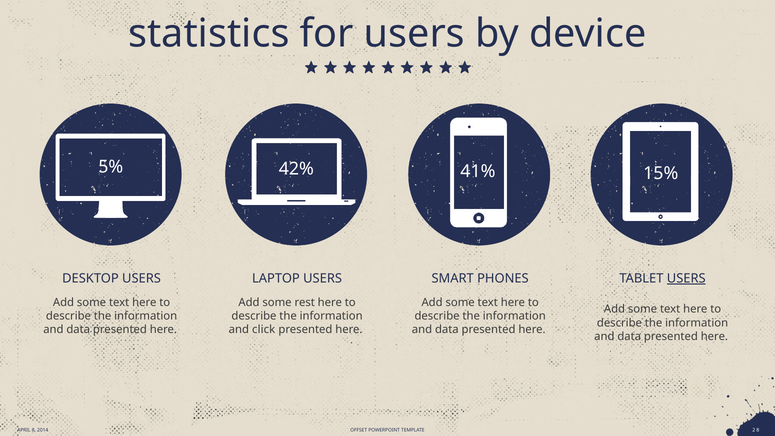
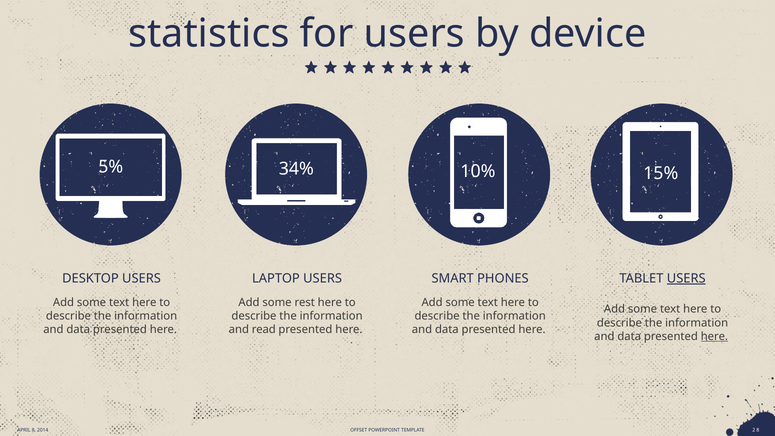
42%: 42% -> 34%
41%: 41% -> 10%
click: click -> read
here at (714, 336) underline: none -> present
